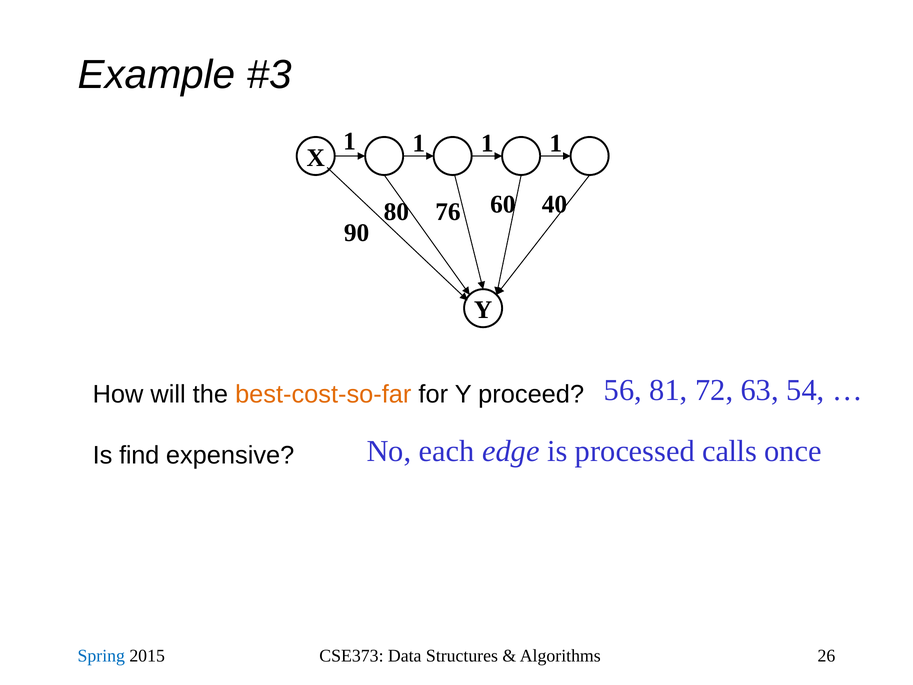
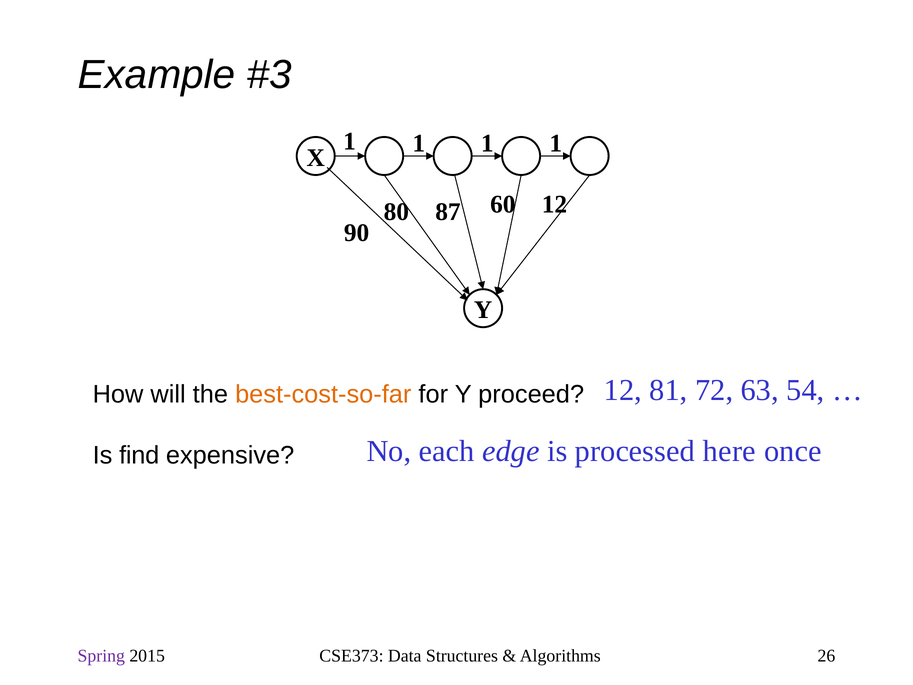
76: 76 -> 87
60 40: 40 -> 12
56 at (623, 390): 56 -> 12
calls: calls -> here
Spring colour: blue -> purple
